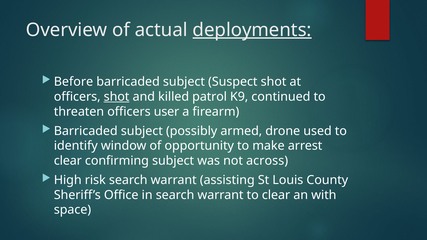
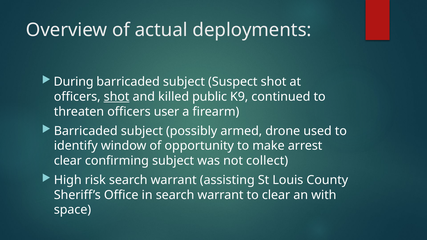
deployments underline: present -> none
Before: Before -> During
patrol: patrol -> public
across: across -> collect
